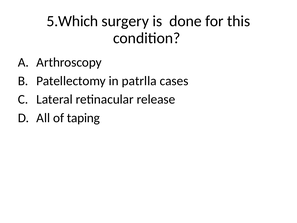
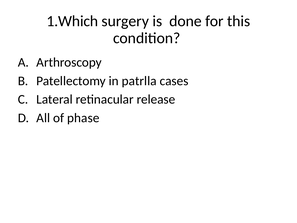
5.Which: 5.Which -> 1.Which
taping: taping -> phase
